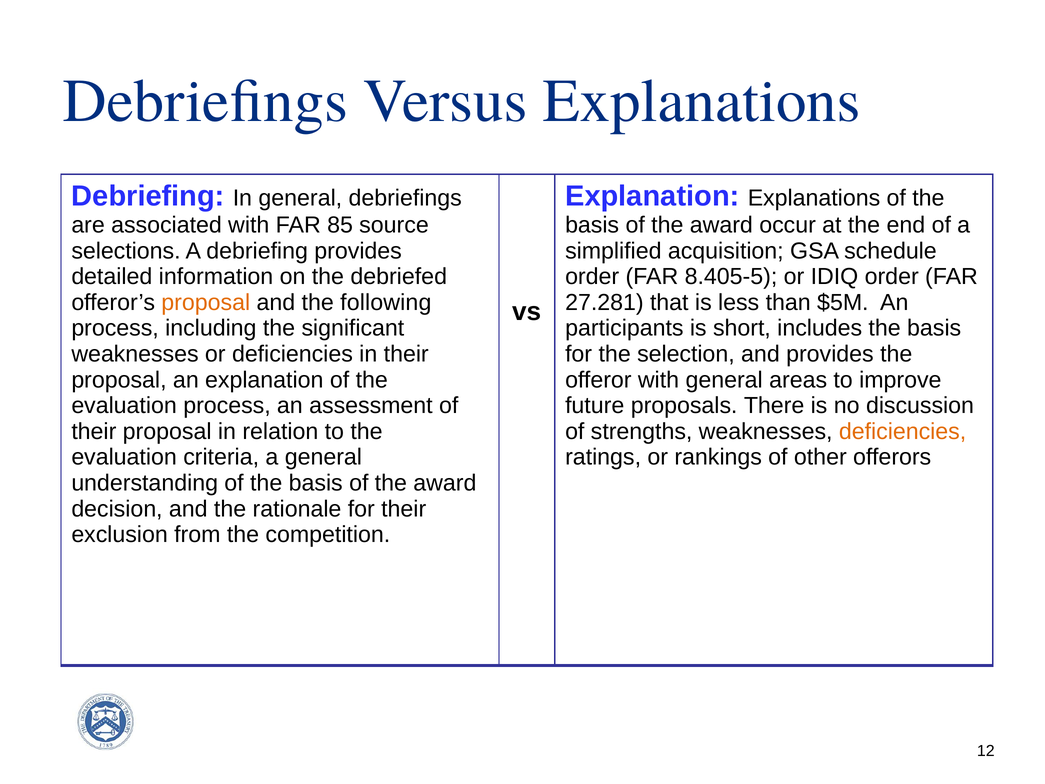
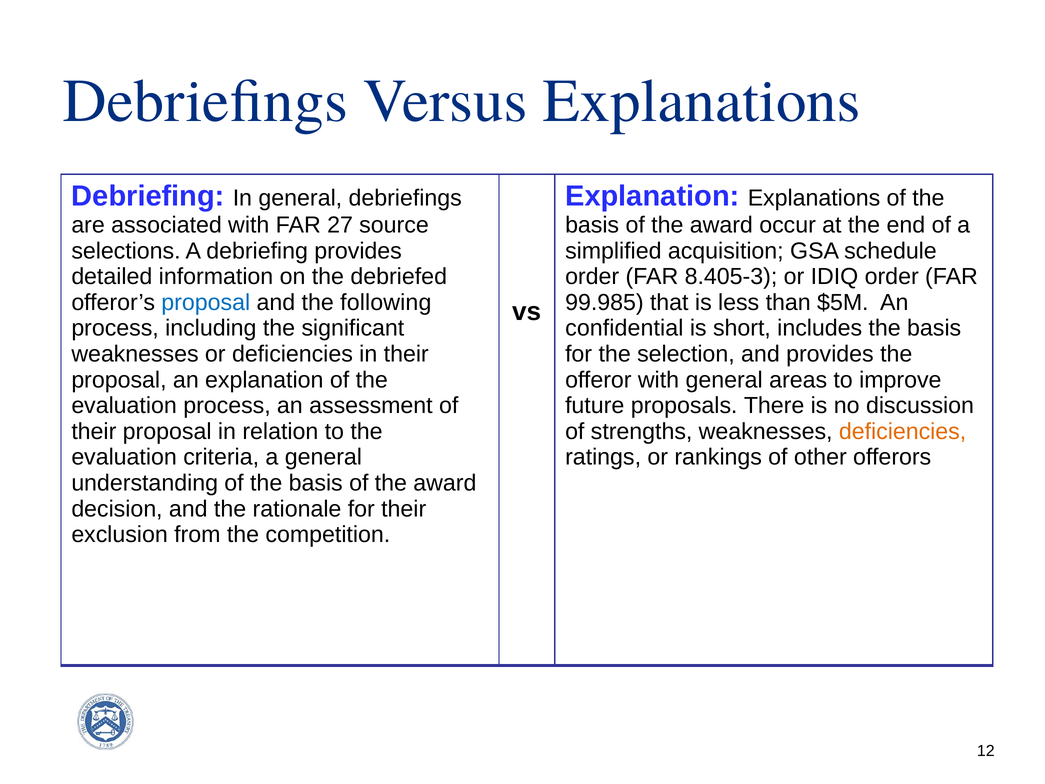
85: 85 -> 27
8.405-5: 8.405-5 -> 8.405-3
proposal at (206, 302) colour: orange -> blue
27.281: 27.281 -> 99.985
participants: participants -> confidential
